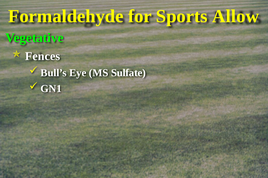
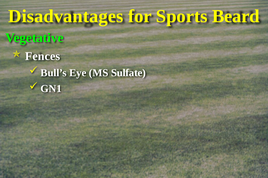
Formaldehyde: Formaldehyde -> Disadvantages
Allow: Allow -> Beard
